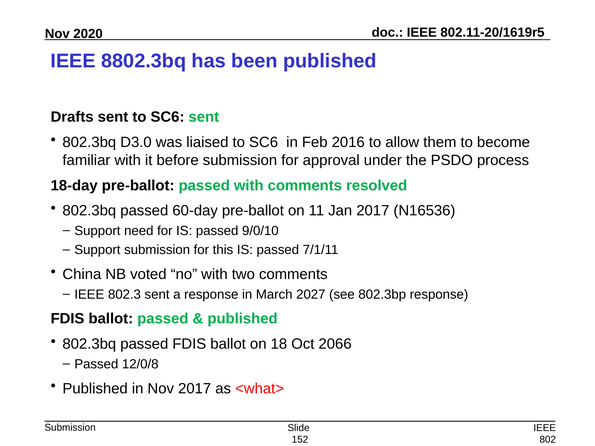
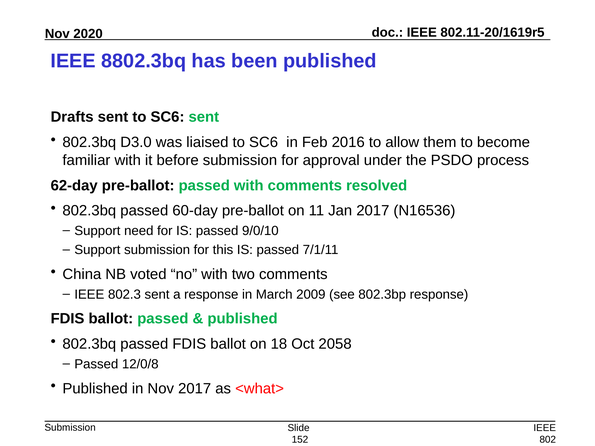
18-day: 18-day -> 62-day
2027: 2027 -> 2009
2066: 2066 -> 2058
